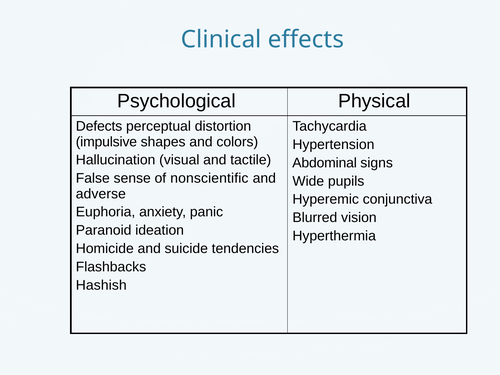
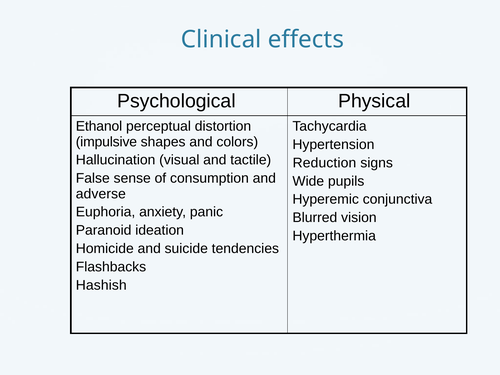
Defects: Defects -> Ethanol
Abdominal: Abdominal -> Reduction
nonscientific: nonscientific -> consumption
